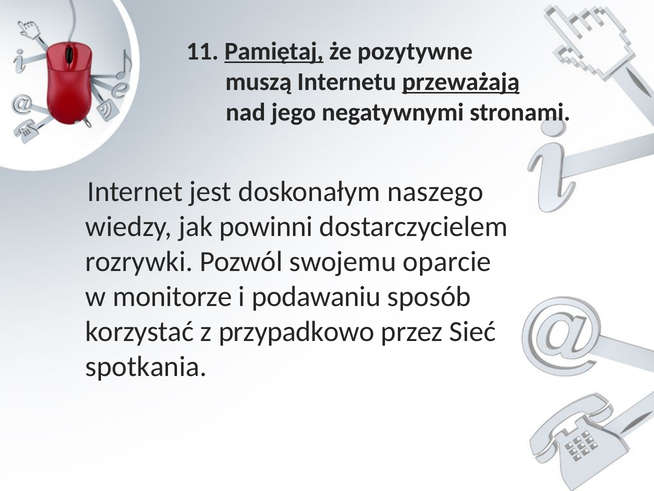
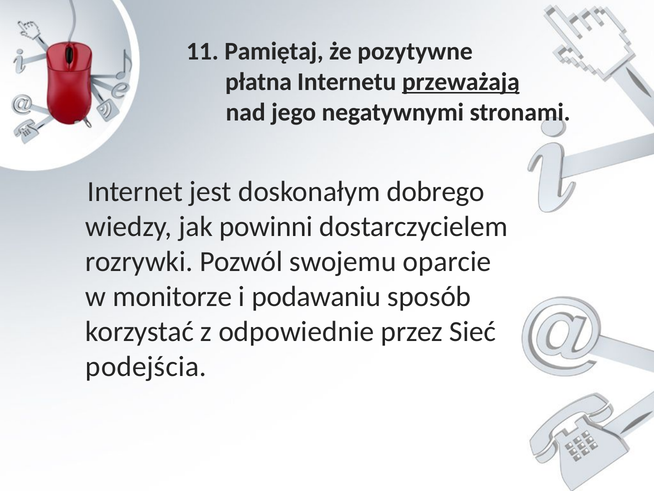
Pamiętaj underline: present -> none
muszą: muszą -> płatna
naszego: naszego -> dobrego
przypadkowo: przypadkowo -> odpowiednie
spotkania: spotkania -> podejścia
